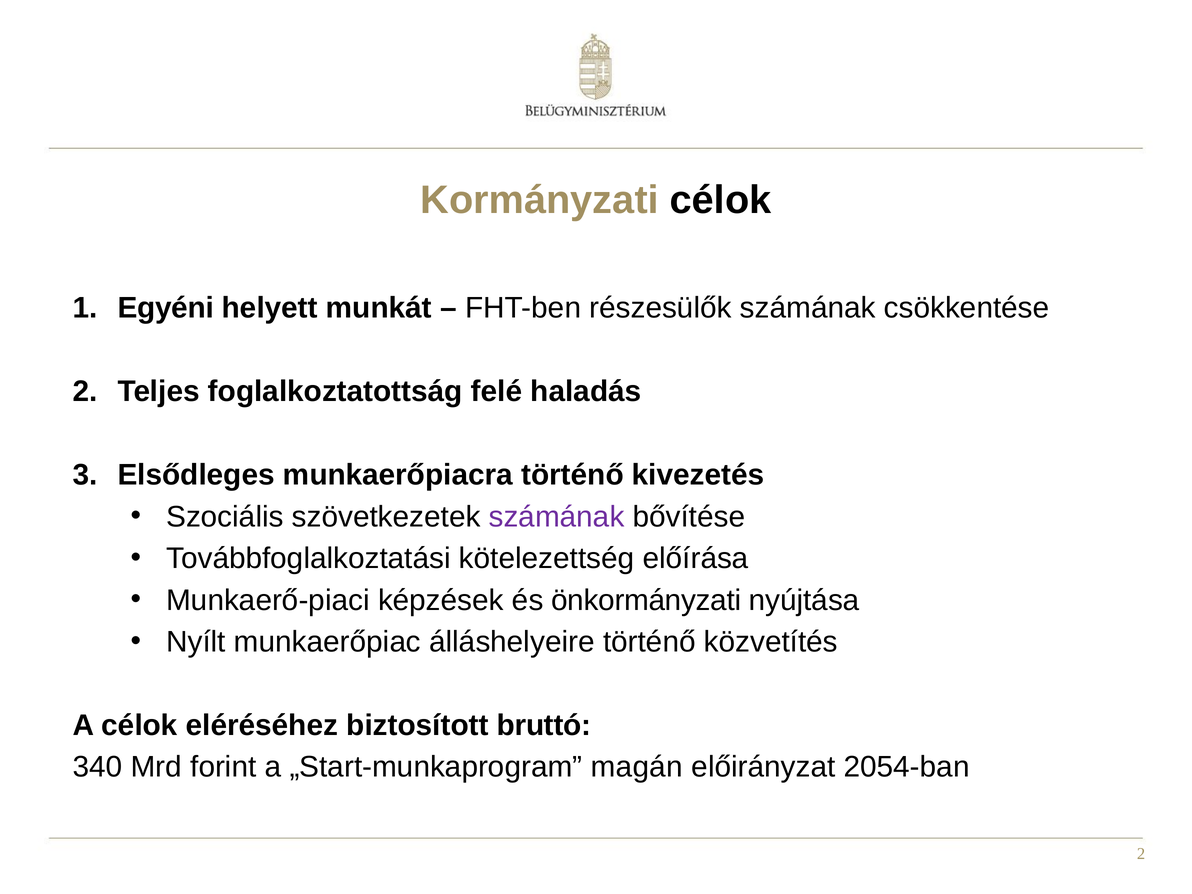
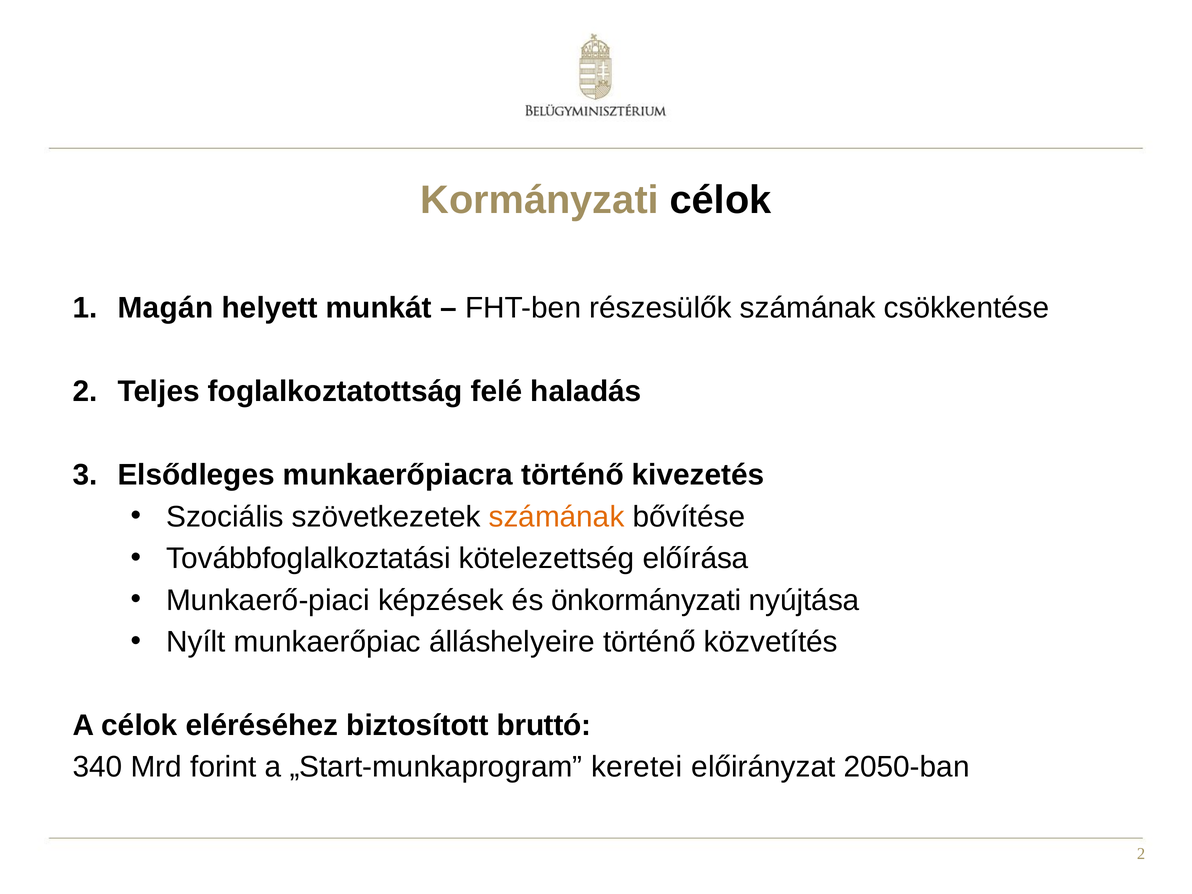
Egyéni: Egyéni -> Magán
számának at (557, 517) colour: purple -> orange
magán: magán -> keretei
2054-ban: 2054-ban -> 2050-ban
